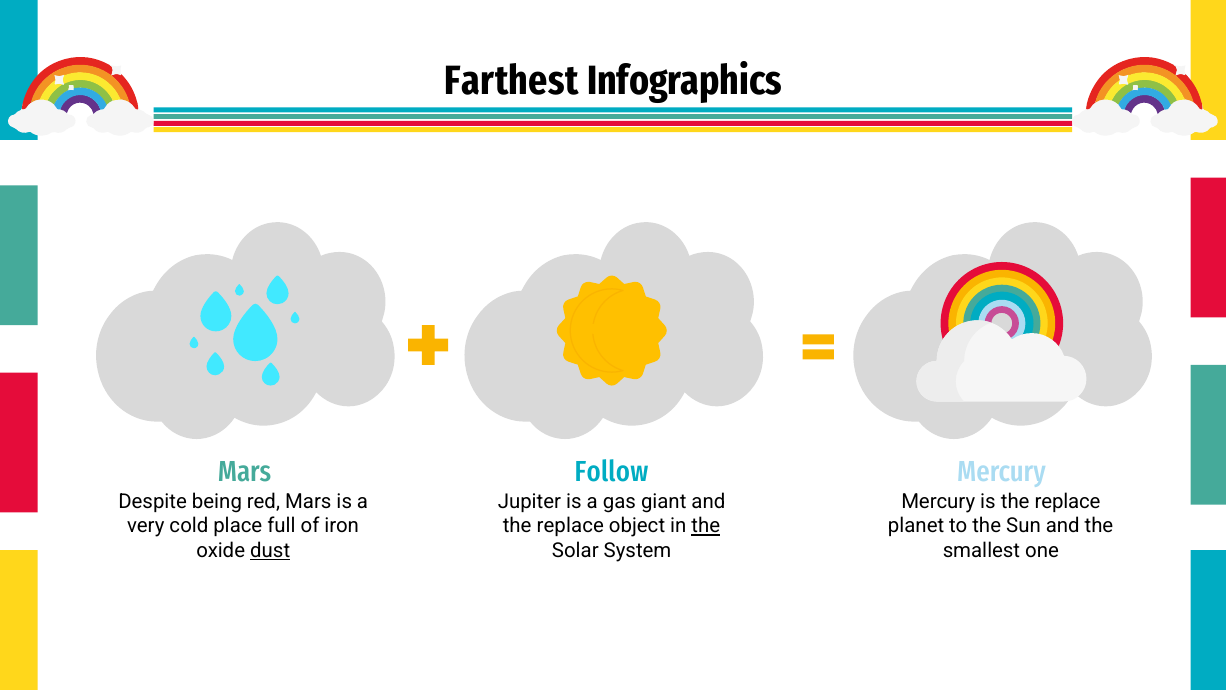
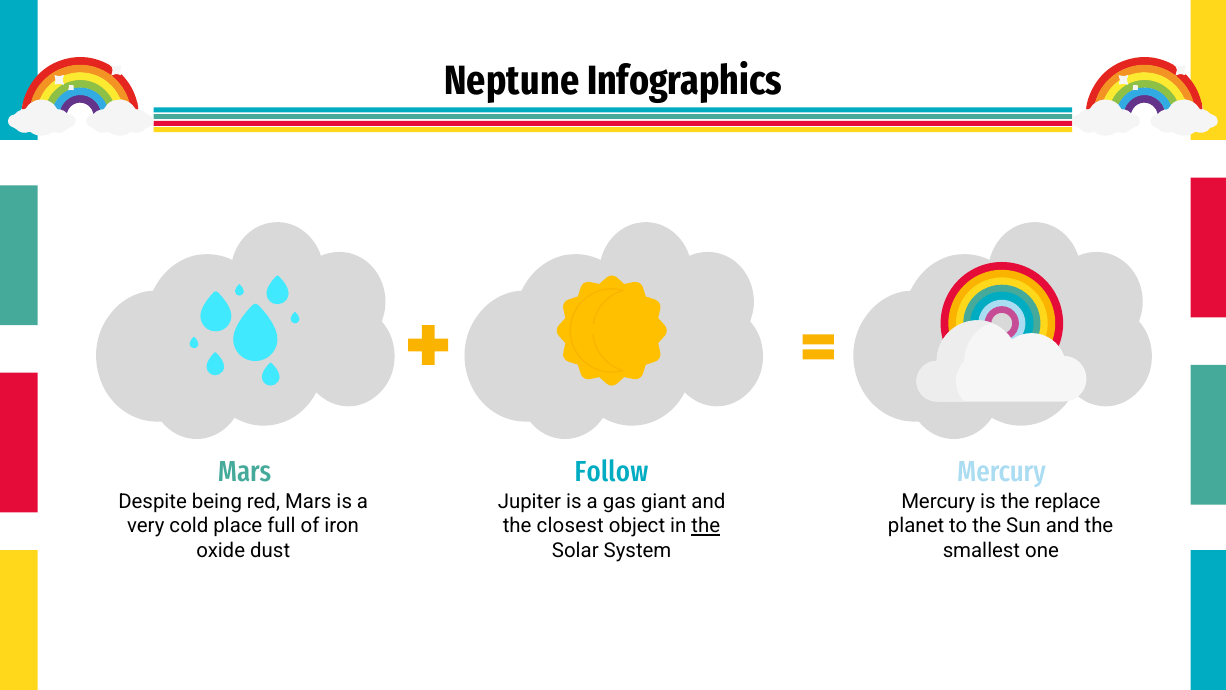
Farthest: Farthest -> Neptune
replace at (570, 526): replace -> closest
dust underline: present -> none
